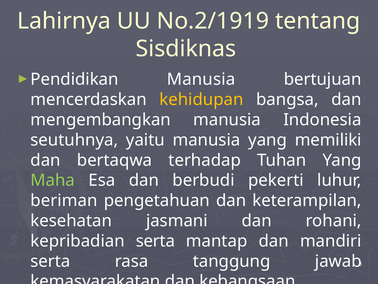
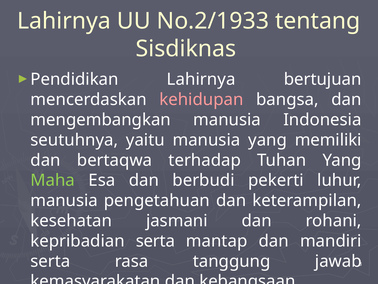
No.2/1919: No.2/1919 -> No.2/1933
Pendidikan Manusia: Manusia -> Lahirnya
kehidupan colour: yellow -> pink
beriman at (64, 200): beriman -> manusia
